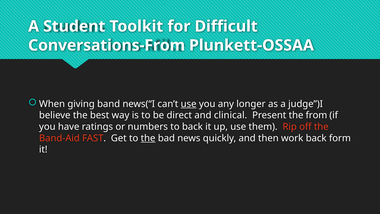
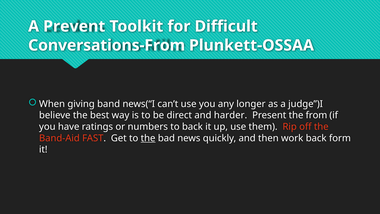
Student: Student -> Prevent
use at (189, 104) underline: present -> none
clinical: clinical -> harder
